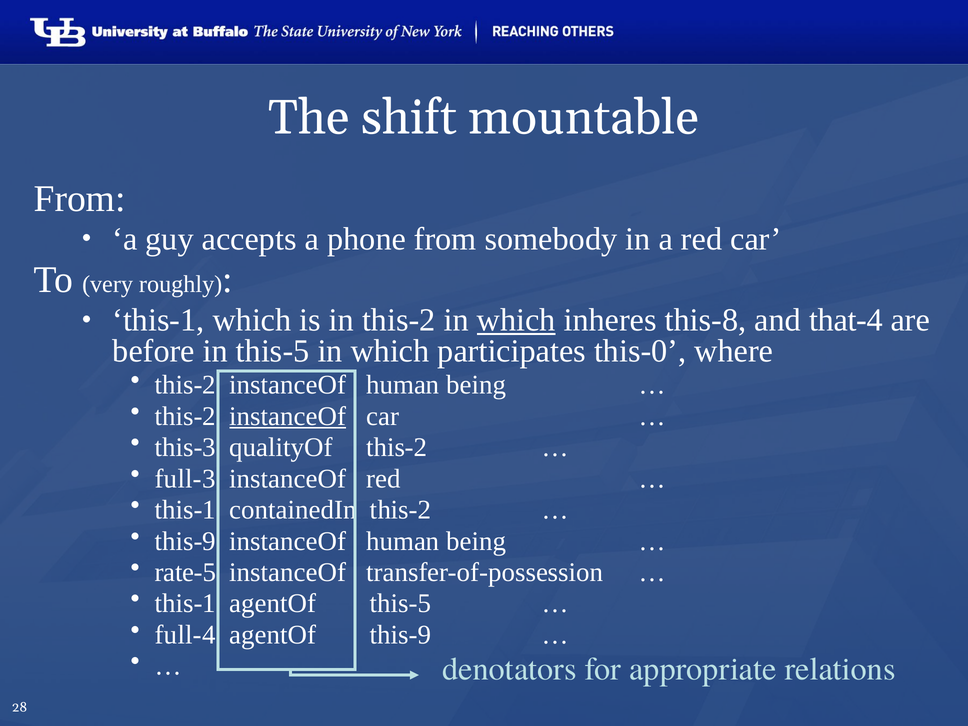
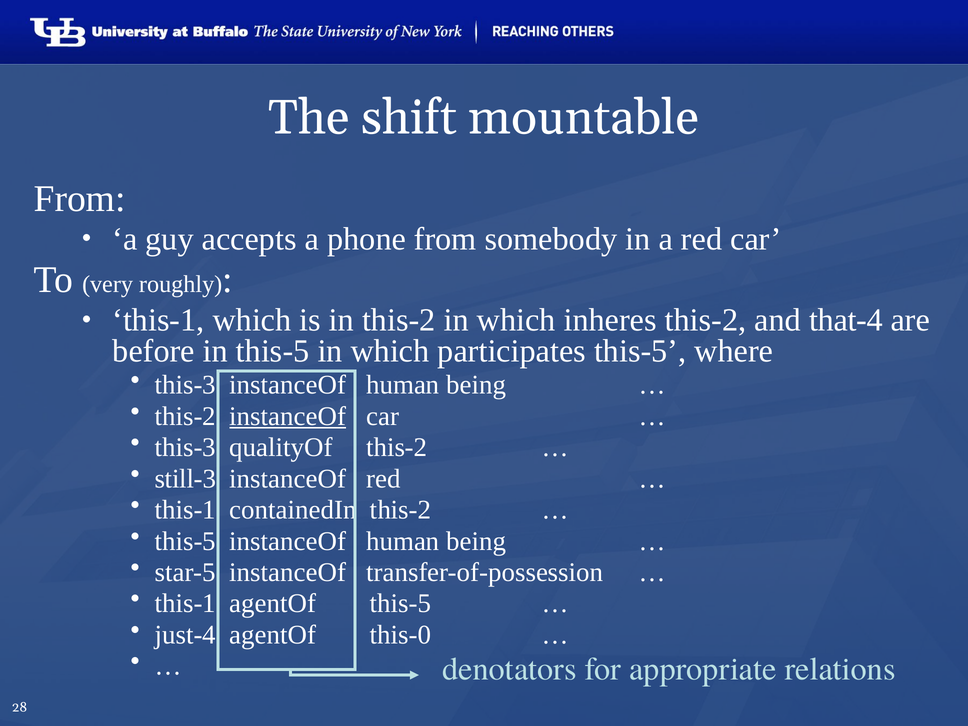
which at (516, 320) underline: present -> none
inheres this-8: this-8 -> this-2
participates this-0: this-0 -> this-5
this-2 at (185, 385): this-2 -> this-3
full-3: full-3 -> still-3
this-9 at (185, 541): this-9 -> this-5
rate-5: rate-5 -> star-5
full-4: full-4 -> just-4
agentOf this-9: this-9 -> this-0
